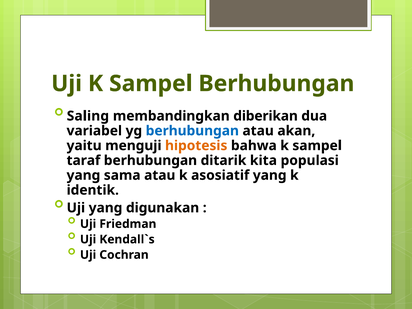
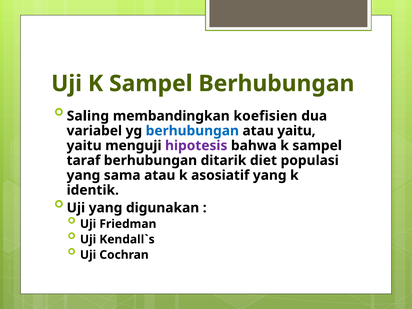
diberikan: diberikan -> koefisien
atau akan: akan -> yaitu
hipotesis colour: orange -> purple
kita: kita -> diet
